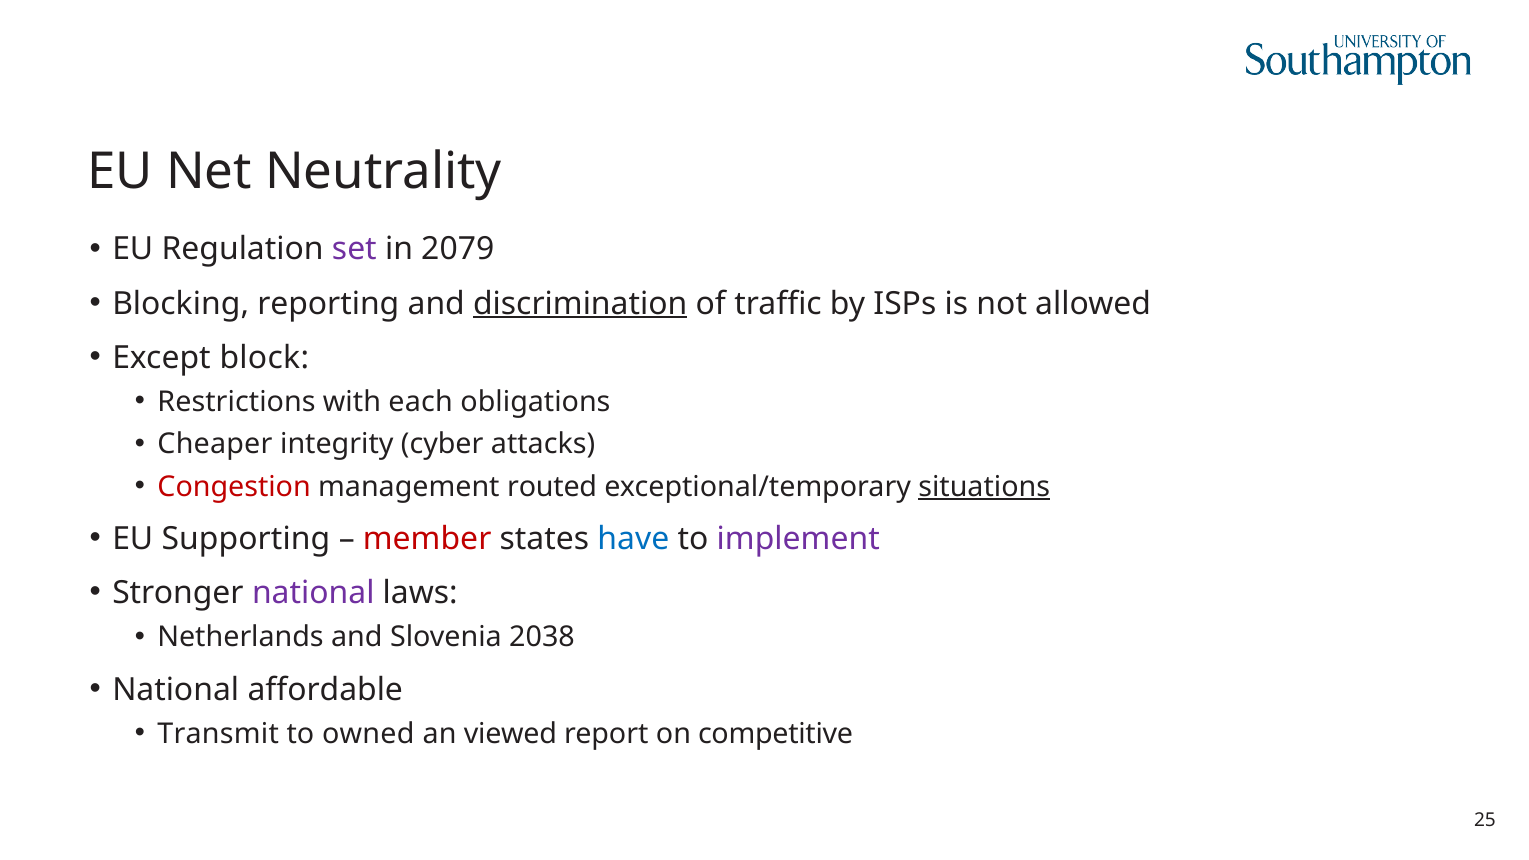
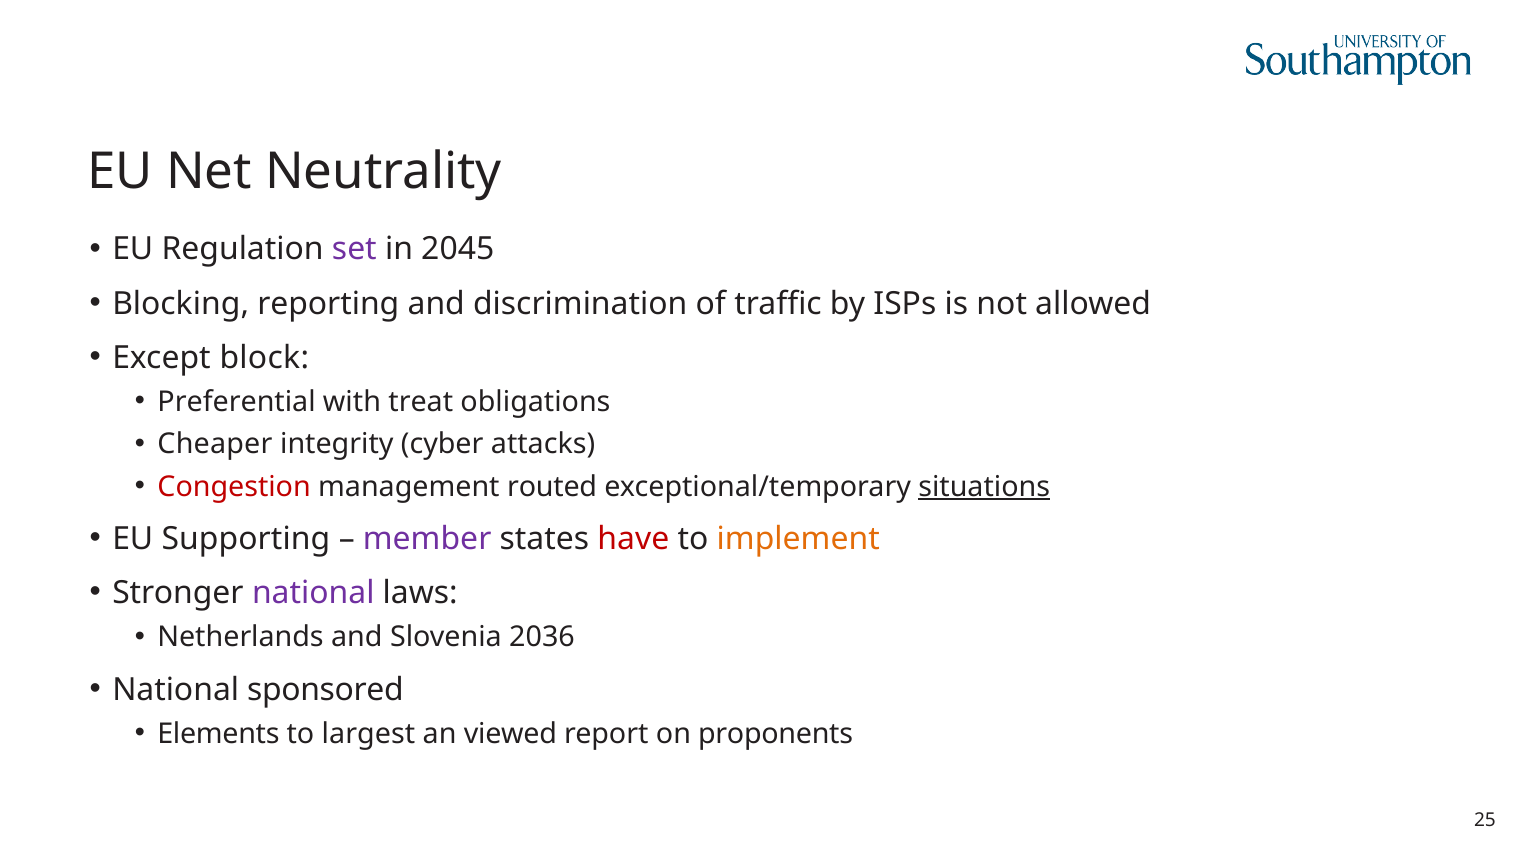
2079: 2079 -> 2045
discrimination underline: present -> none
Restrictions: Restrictions -> Preferential
each: each -> treat
member colour: red -> purple
have colour: blue -> red
implement colour: purple -> orange
2038: 2038 -> 2036
affordable: affordable -> sponsored
Transmit: Transmit -> Elements
owned: owned -> largest
competitive: competitive -> proponents
